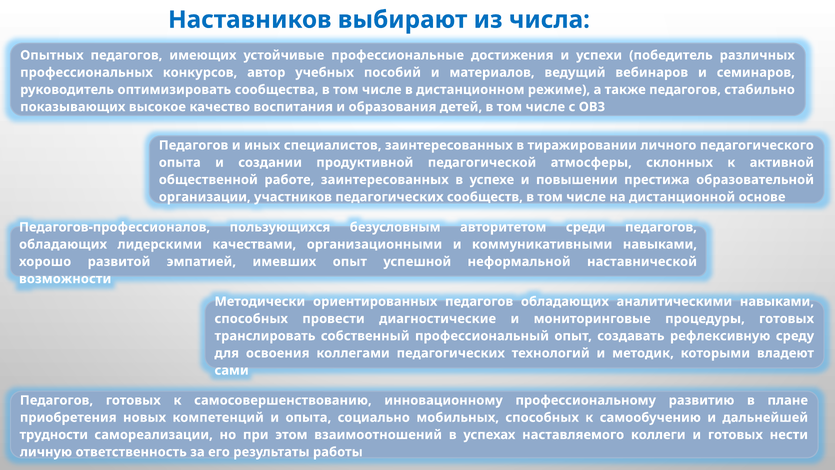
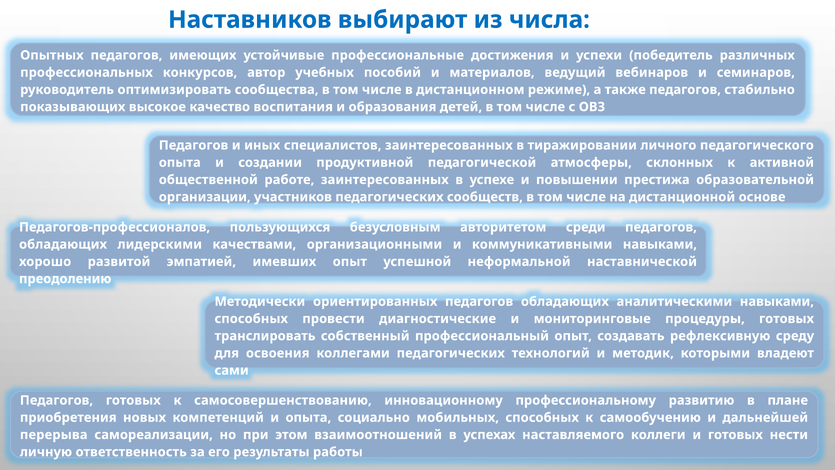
возможности: возможности -> преодолению
трудности: трудности -> перерыва
